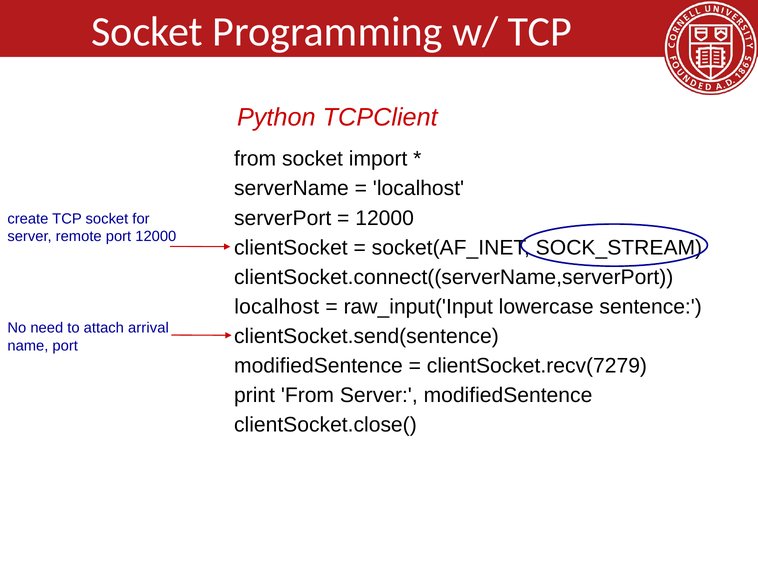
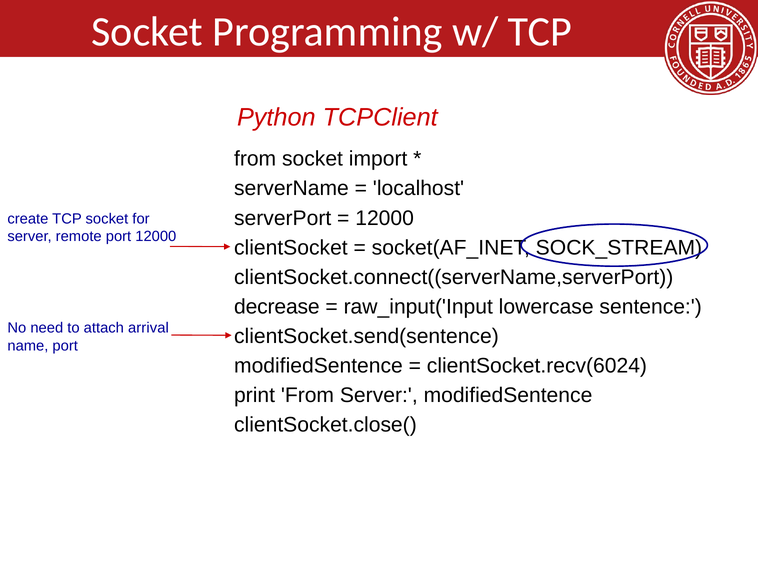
localhost at (277, 306): localhost -> decrease
clientSocket.recv(7279: clientSocket.recv(7279 -> clientSocket.recv(6024
